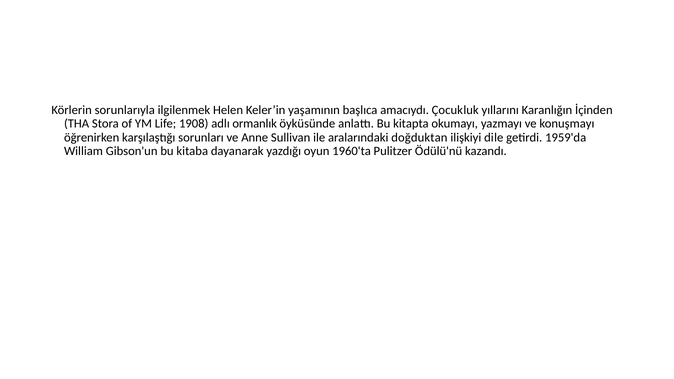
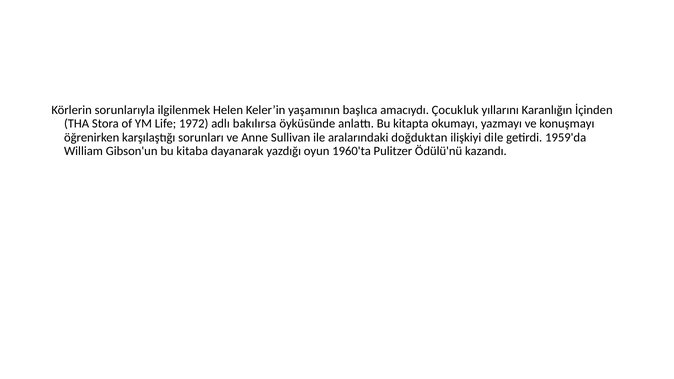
1908: 1908 -> 1972
ormanlık: ormanlık -> bakılırsa
